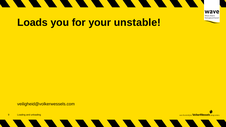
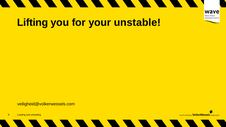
Loads: Loads -> Lifting
